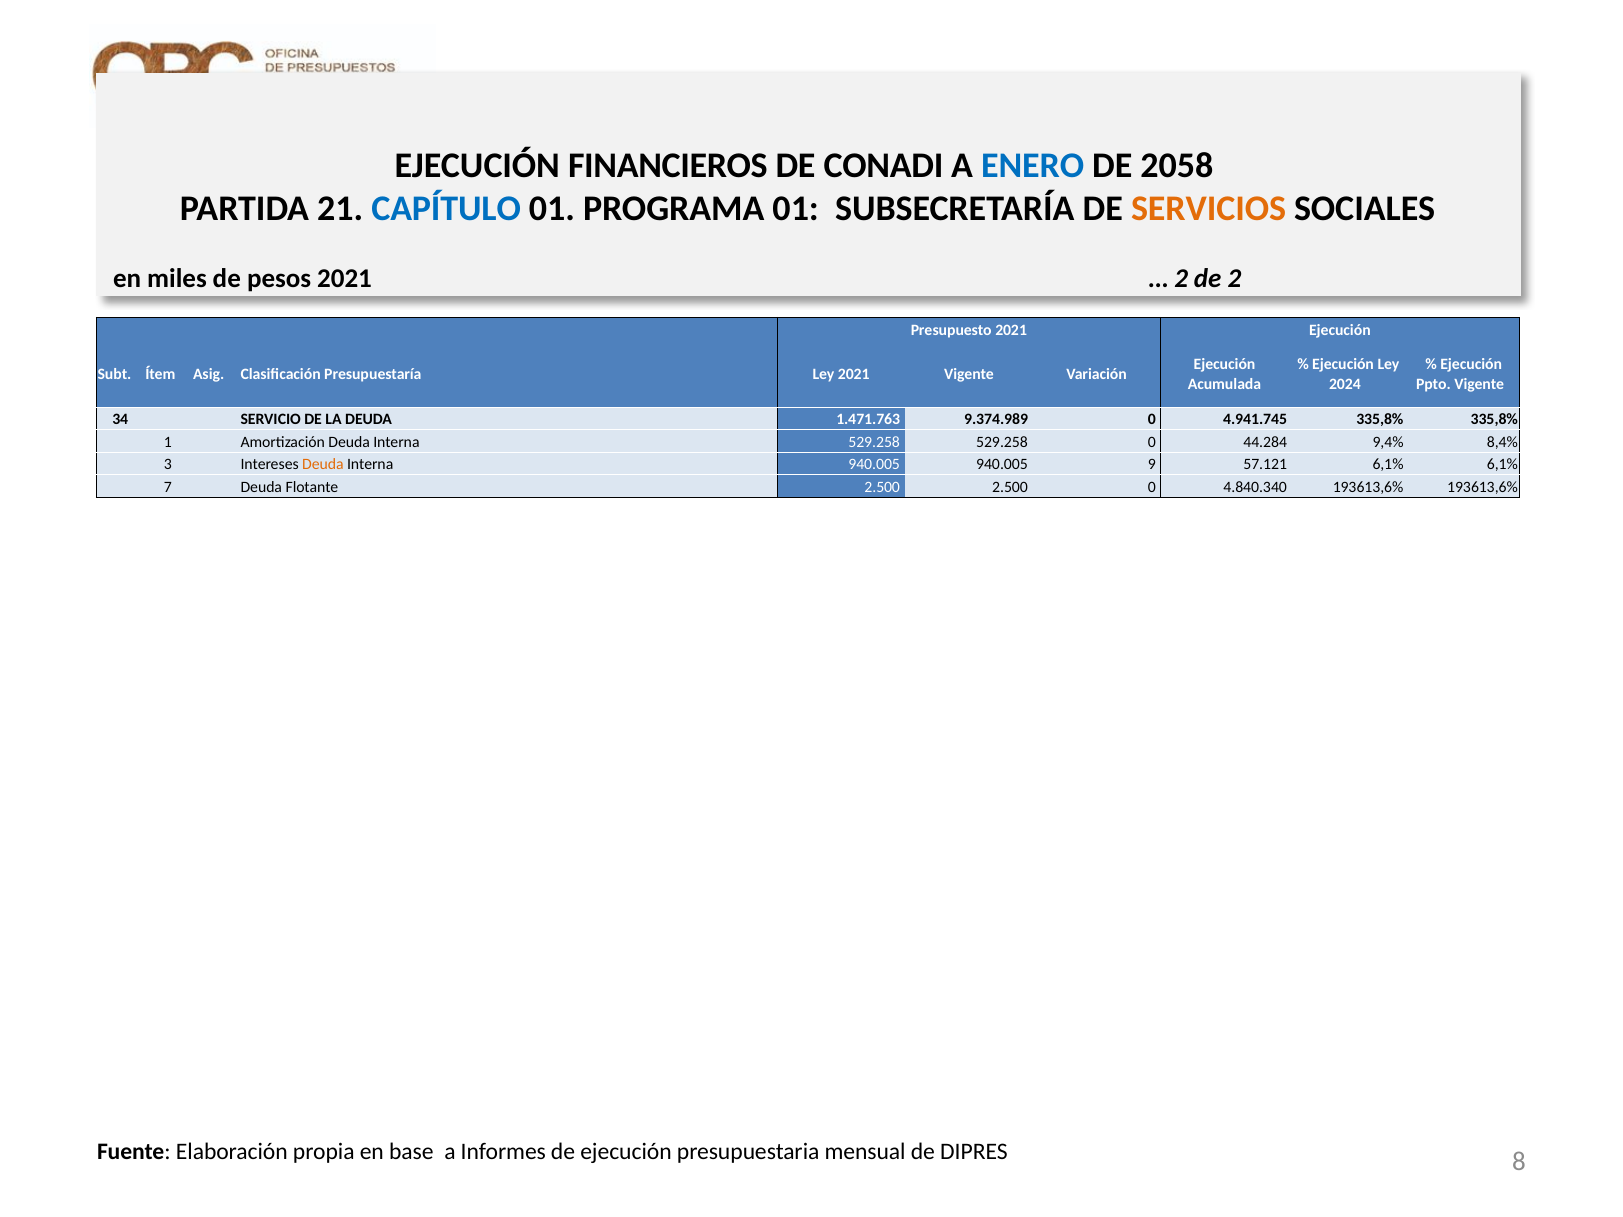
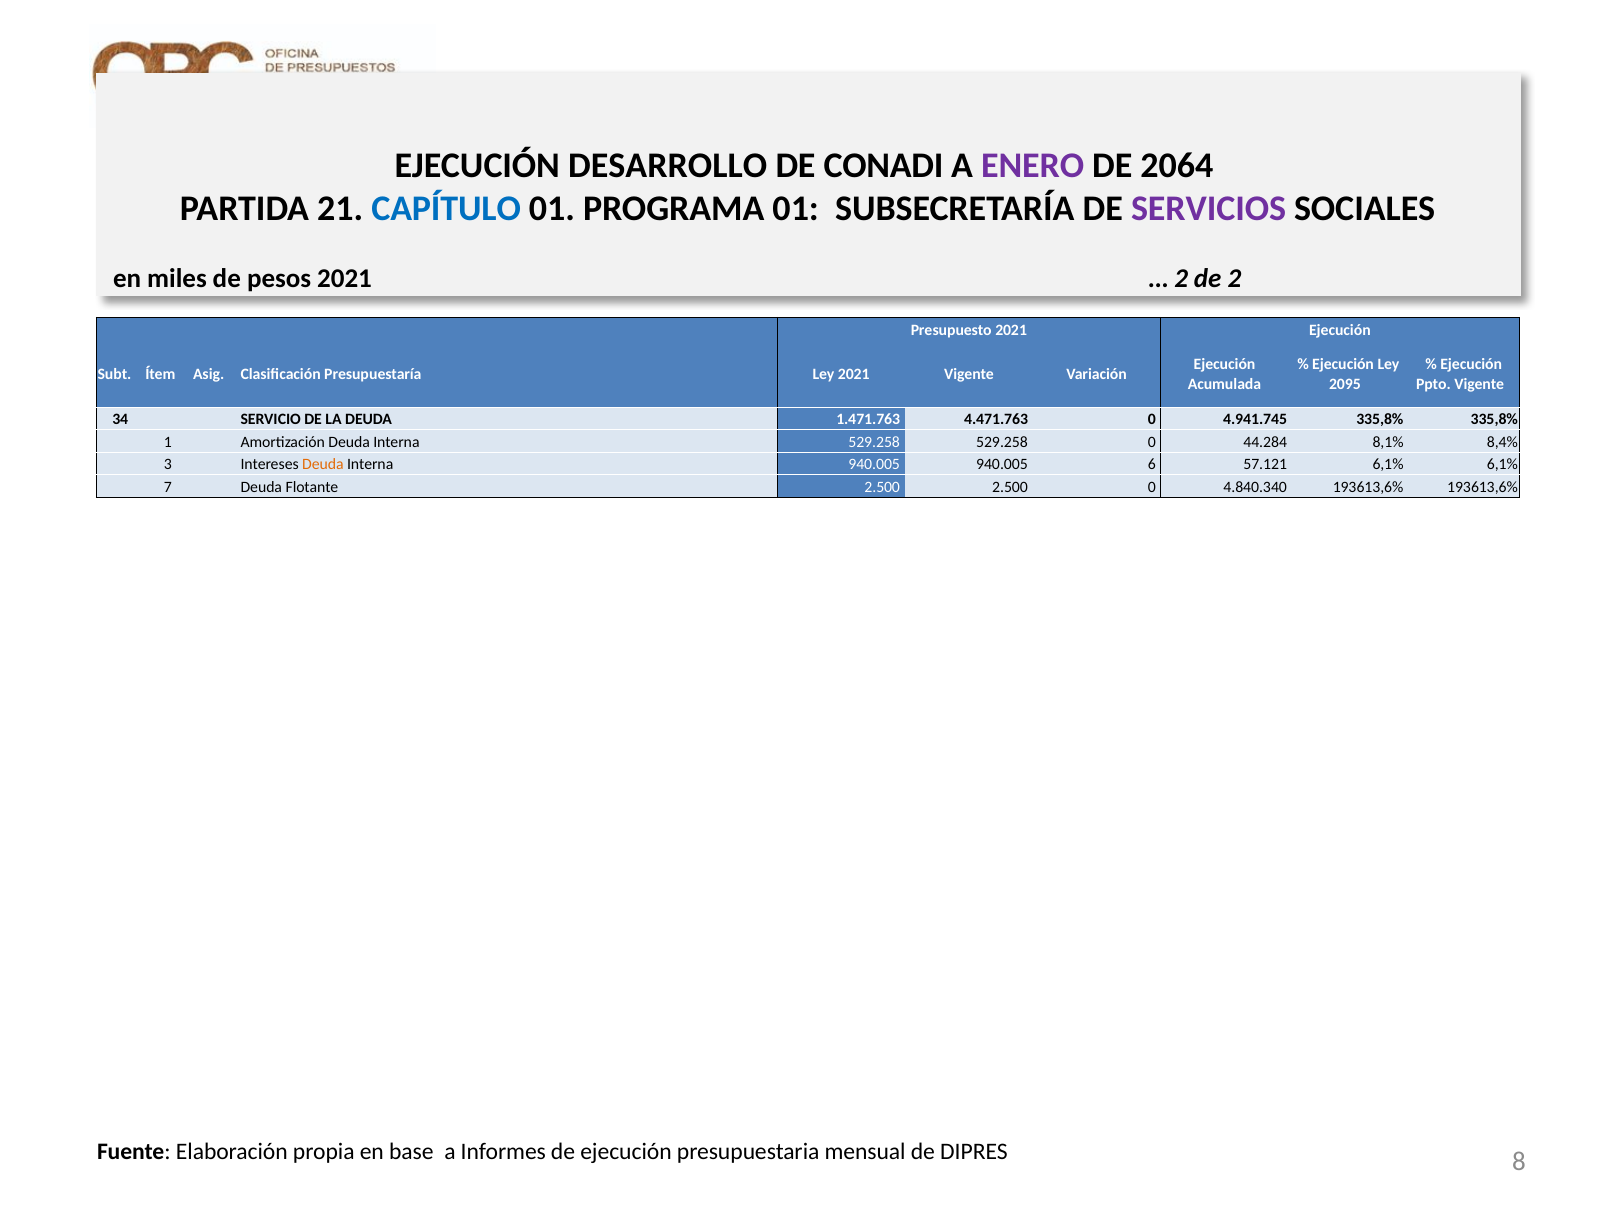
FINANCIEROS: FINANCIEROS -> DESARROLLO
ENERO colour: blue -> purple
2058: 2058 -> 2064
SERVICIOS colour: orange -> purple
2024: 2024 -> 2095
9.374.989: 9.374.989 -> 4.471.763
9,4%: 9,4% -> 8,1%
9: 9 -> 6
